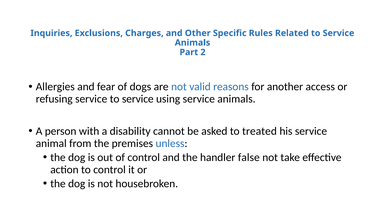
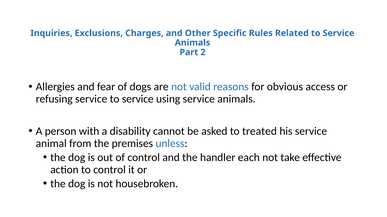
another: another -> obvious
false: false -> each
